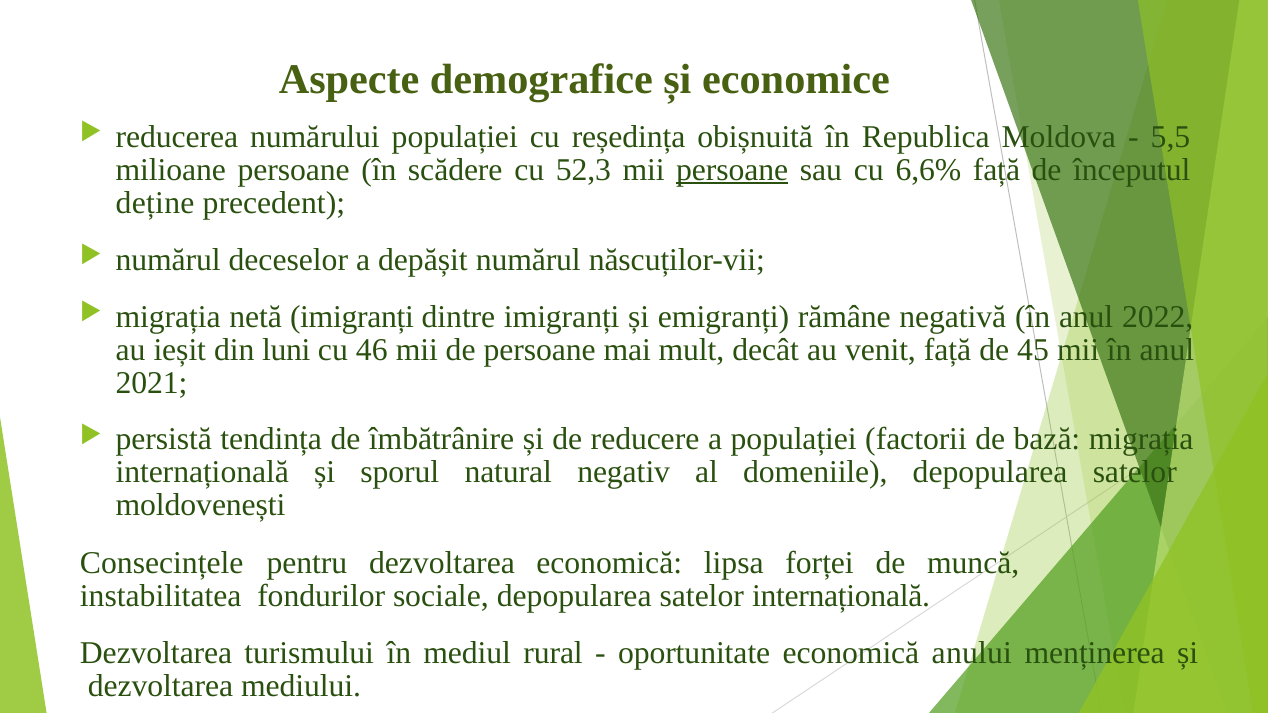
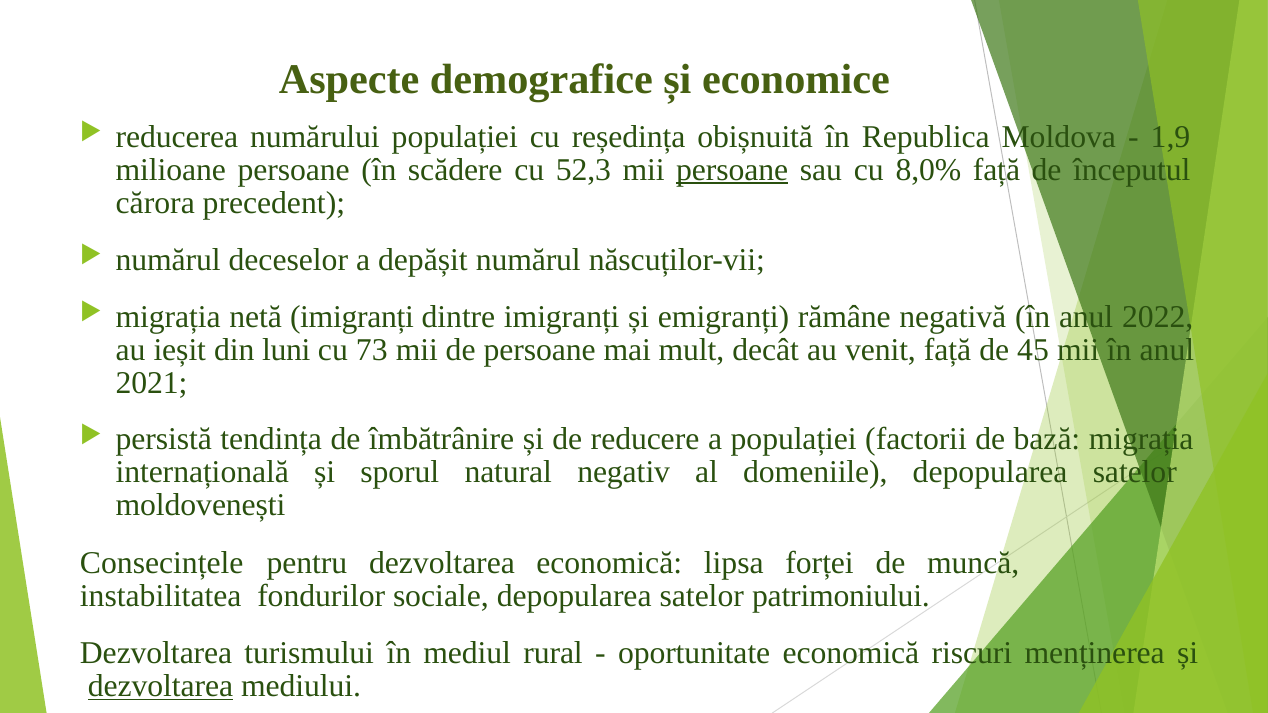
5,5: 5,5 -> 1,9
6,6%: 6,6% -> 8,0%
deține: deține -> cărora
46: 46 -> 73
satelor internațională: internațională -> patrimoniului
anului: anului -> riscuri
dezvoltarea at (161, 686) underline: none -> present
